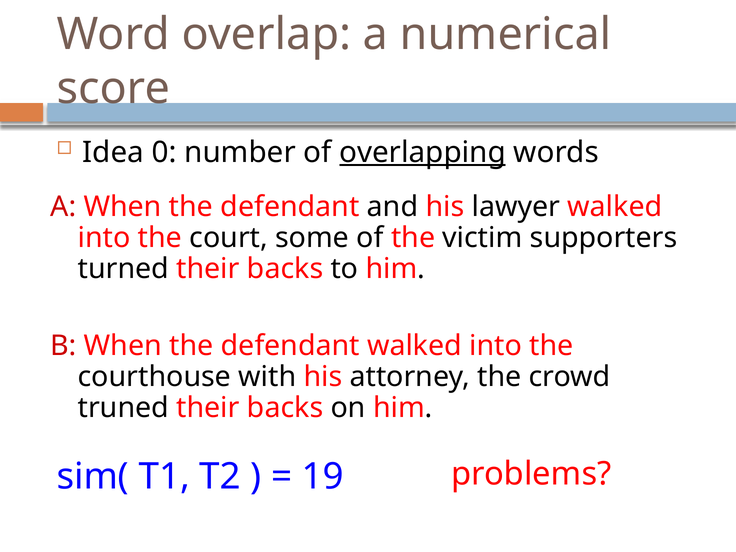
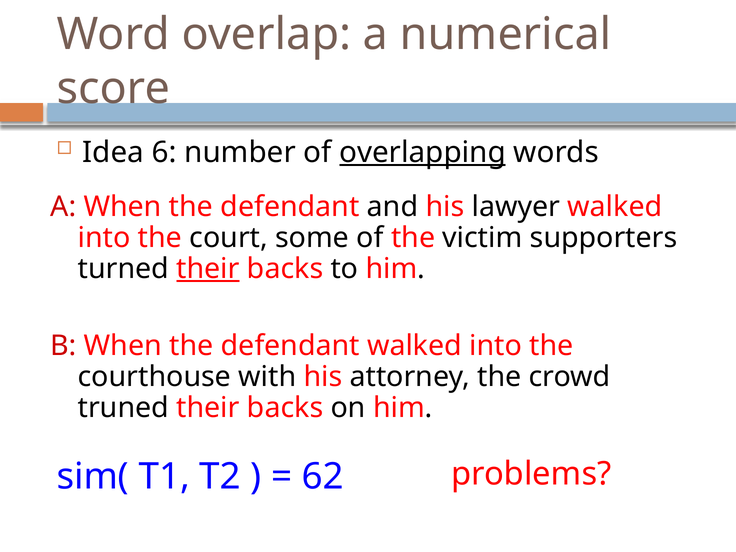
0: 0 -> 6
their at (208, 269) underline: none -> present
19: 19 -> 62
